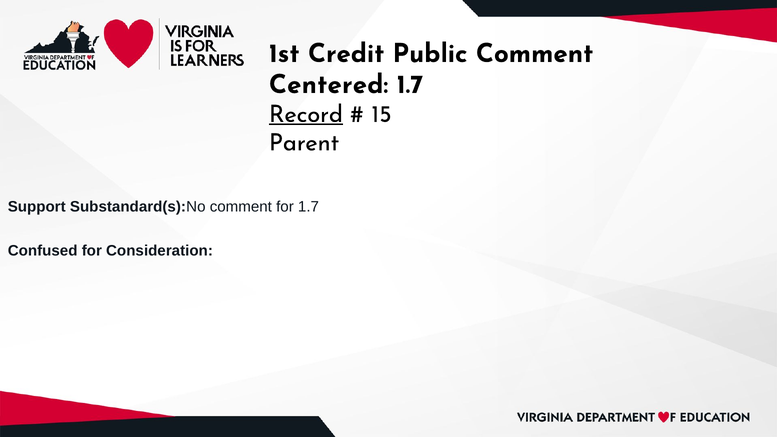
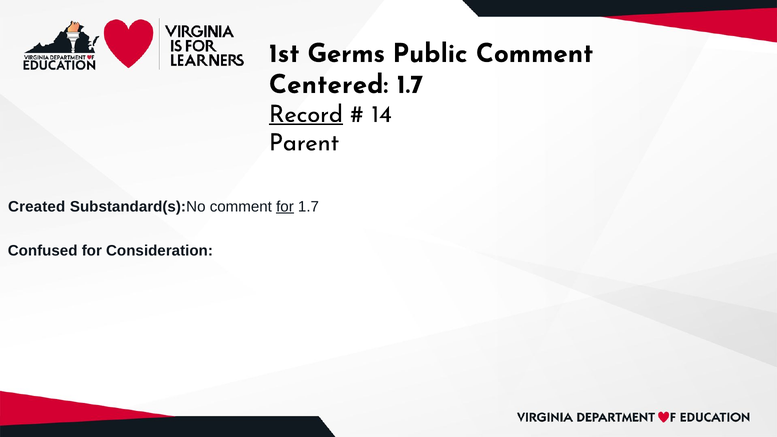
Credit: Credit -> Germs
15: 15 -> 14
Support: Support -> Created
for at (285, 207) underline: none -> present
